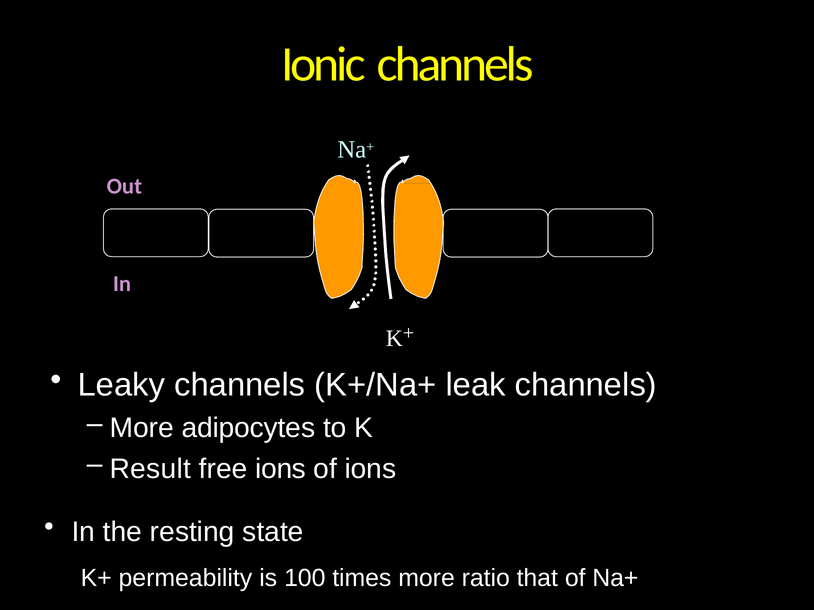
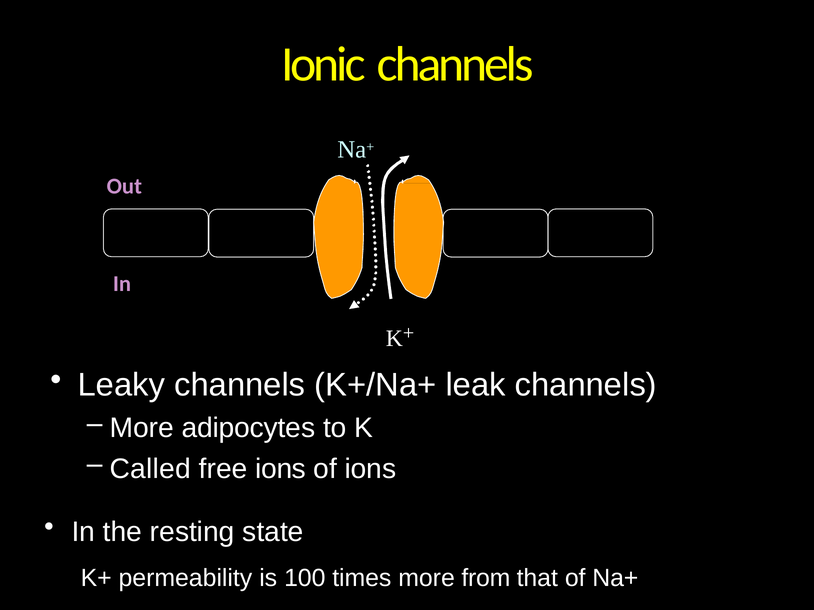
Result: Result -> Called
ratio: ratio -> from
